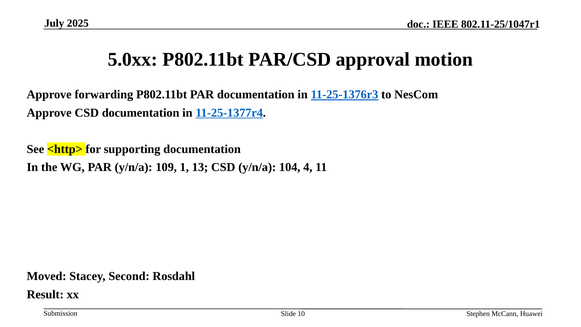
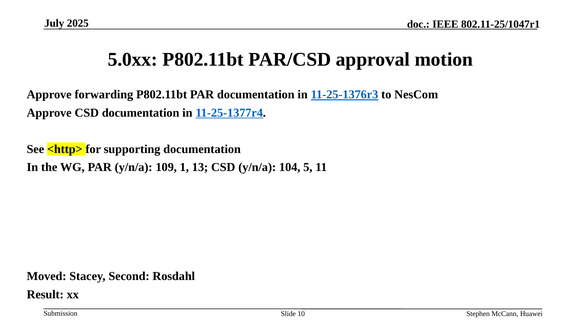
4: 4 -> 5
